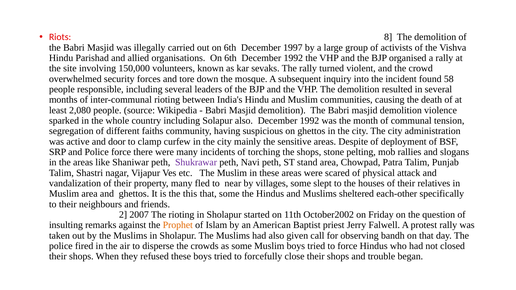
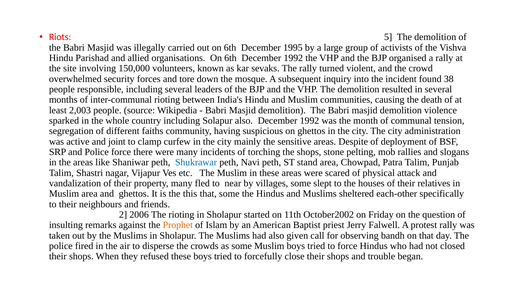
8: 8 -> 5
1997: 1997 -> 1995
58: 58 -> 38
2,080: 2,080 -> 2,003
door: door -> joint
Shukrawar colour: purple -> blue
2007: 2007 -> 2006
